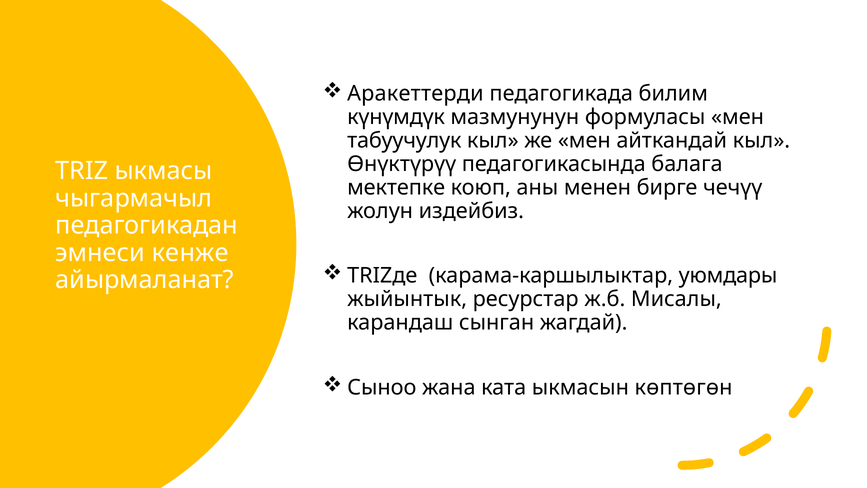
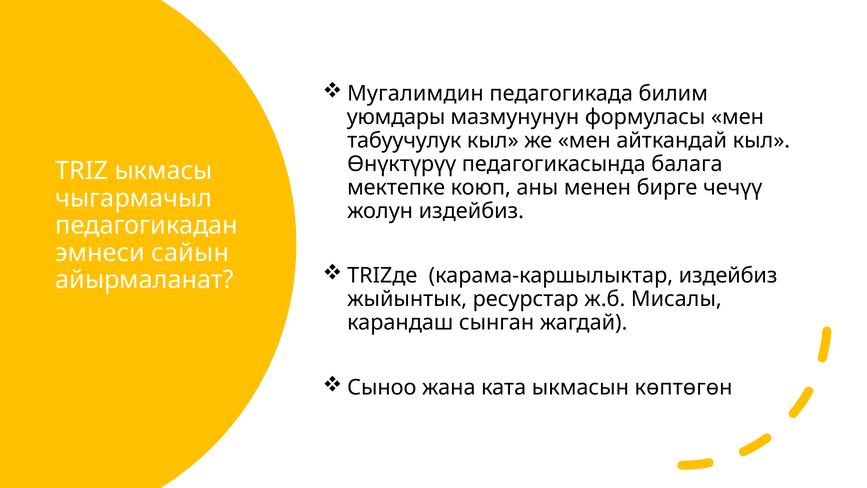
Аракеттерди: Аракеттерди -> Мугалимдин
күнүмдүк: күнүмдүк -> уюмдары
кенже: кенже -> сайын
карама-каршылыктар уюмдары: уюмдары -> издейбиз
